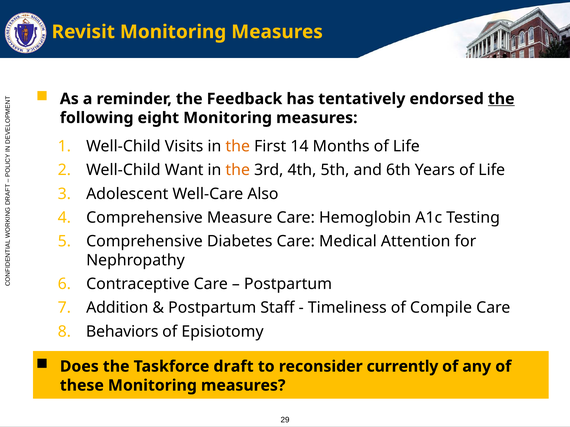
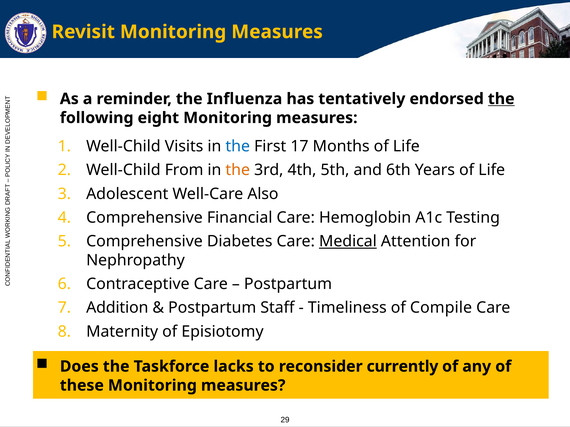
Feedback: Feedback -> Influenza
the at (238, 146) colour: orange -> blue
14: 14 -> 17
Want: Want -> From
Measure: Measure -> Financial
Medical underline: none -> present
Behaviors: Behaviors -> Maternity
draft: draft -> lacks
